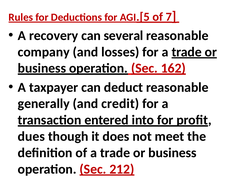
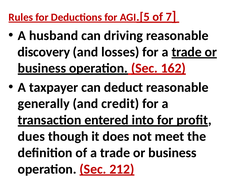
recovery: recovery -> husband
several: several -> driving
company: company -> discovery
